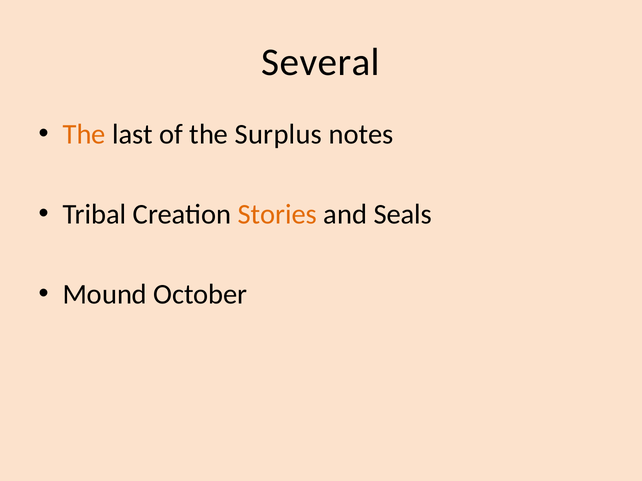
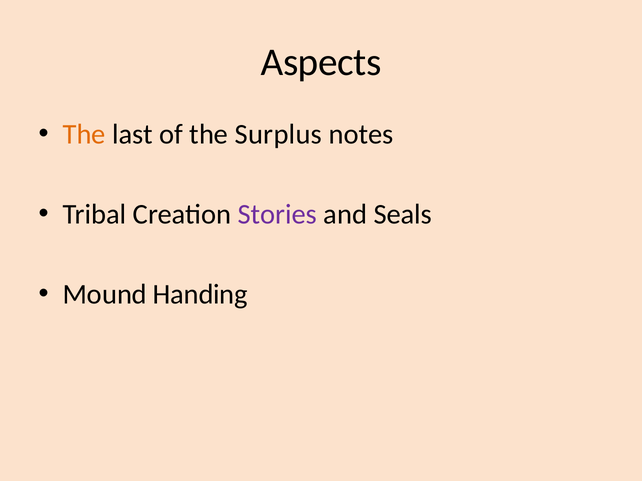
Several: Several -> Aspects
Stories colour: orange -> purple
October: October -> Handing
